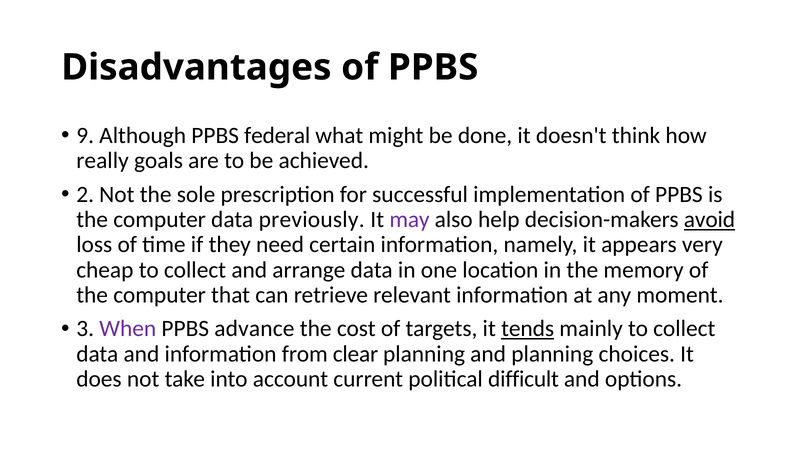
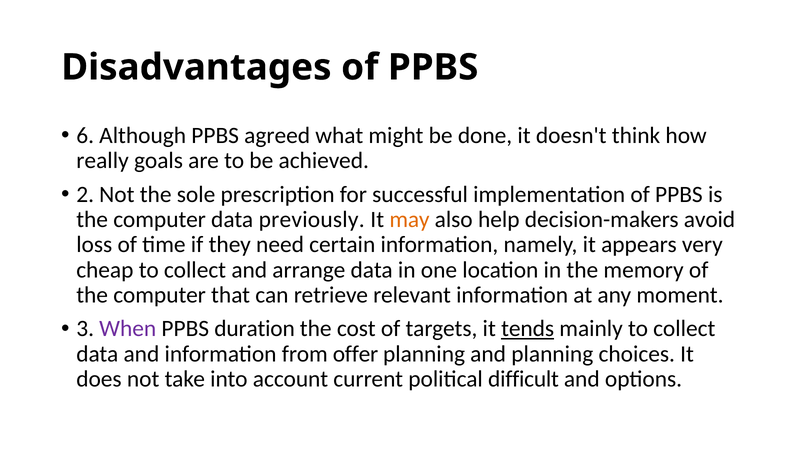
9: 9 -> 6
federal: federal -> agreed
may colour: purple -> orange
avoid underline: present -> none
advance: advance -> duration
clear: clear -> offer
